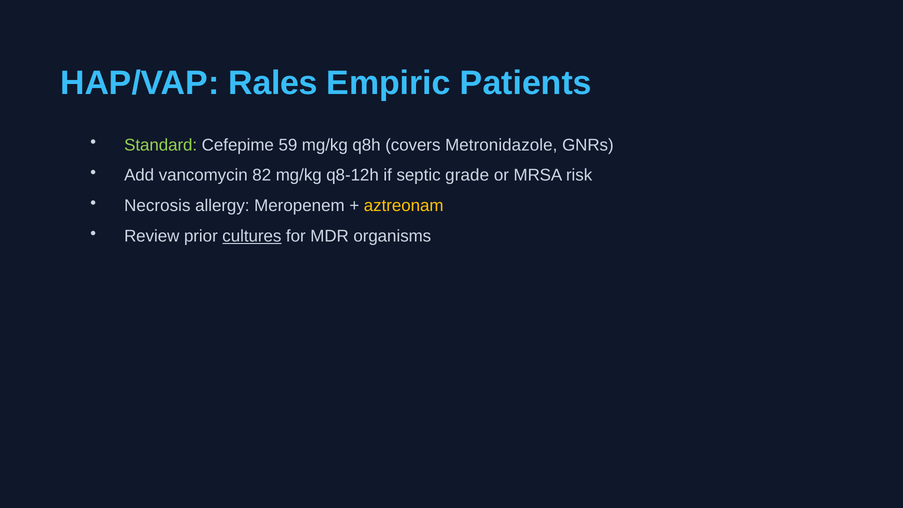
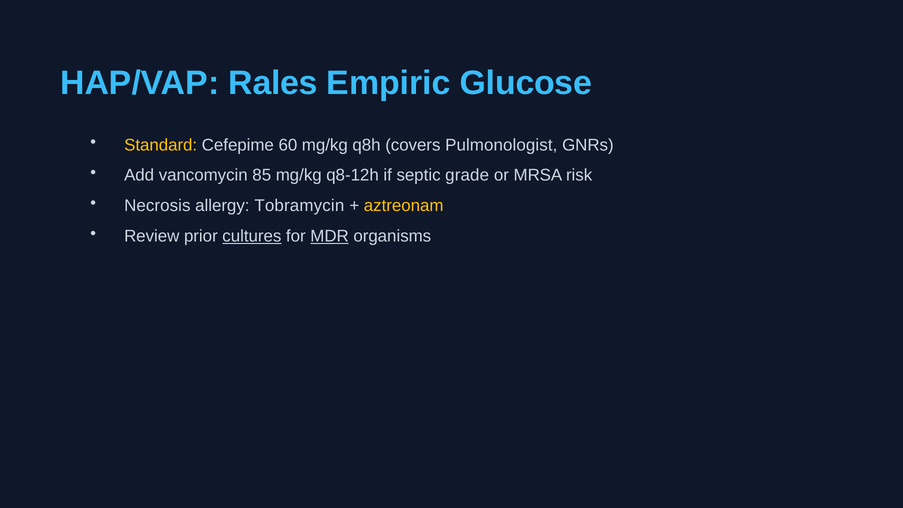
Patients: Patients -> Glucose
Standard colour: light green -> yellow
59: 59 -> 60
Metronidazole: Metronidazole -> Pulmonologist
82: 82 -> 85
Meropenem: Meropenem -> Tobramycin
MDR underline: none -> present
